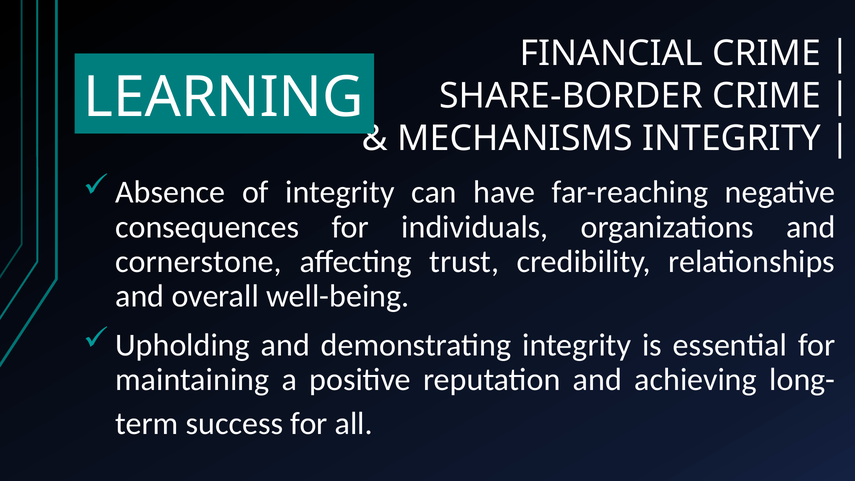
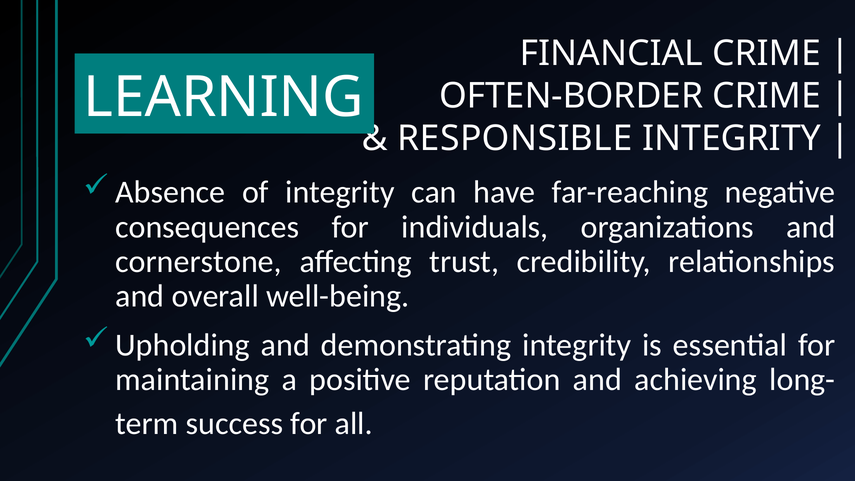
SHARE-BORDER: SHARE-BORDER -> OFTEN-BORDER
MECHANISMS: MECHANISMS -> RESPONSIBLE
